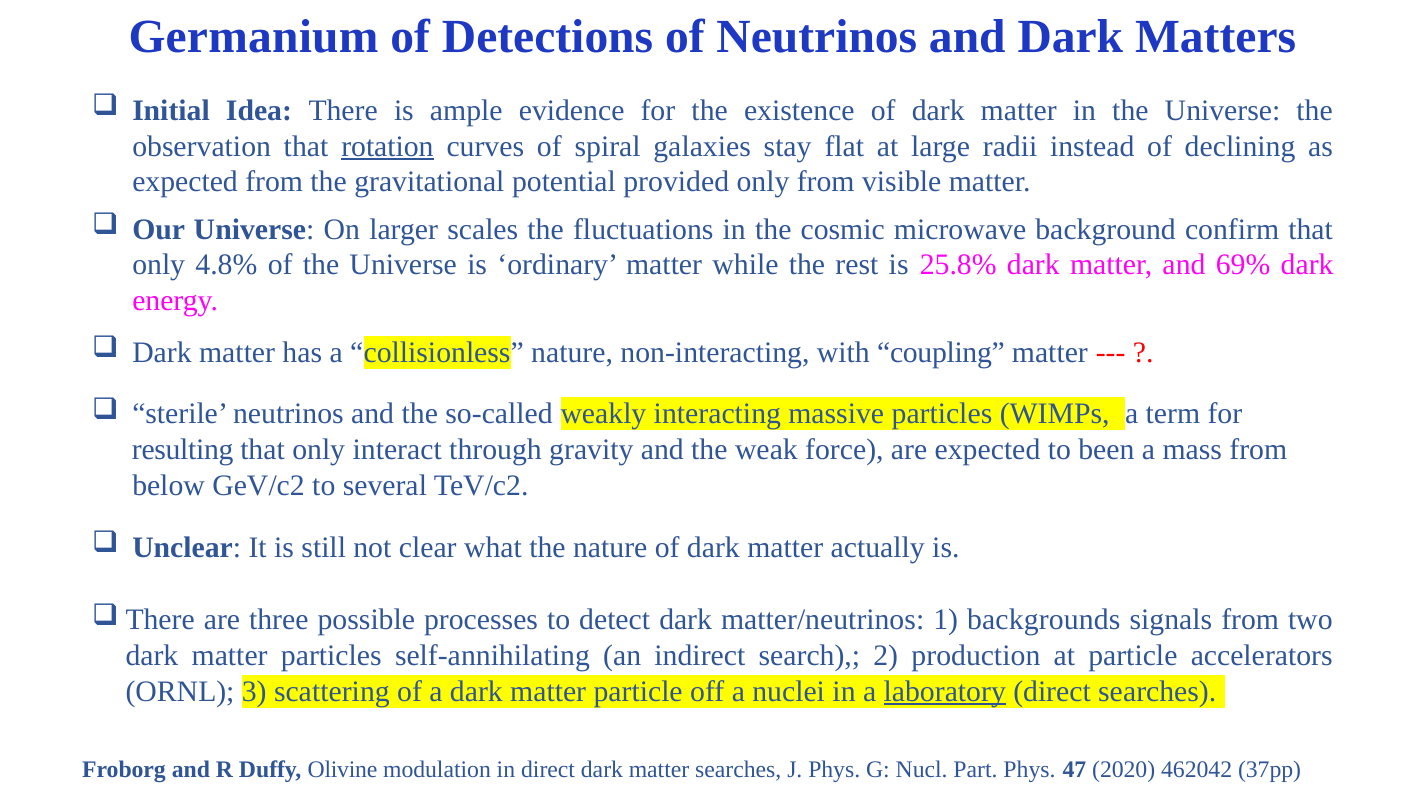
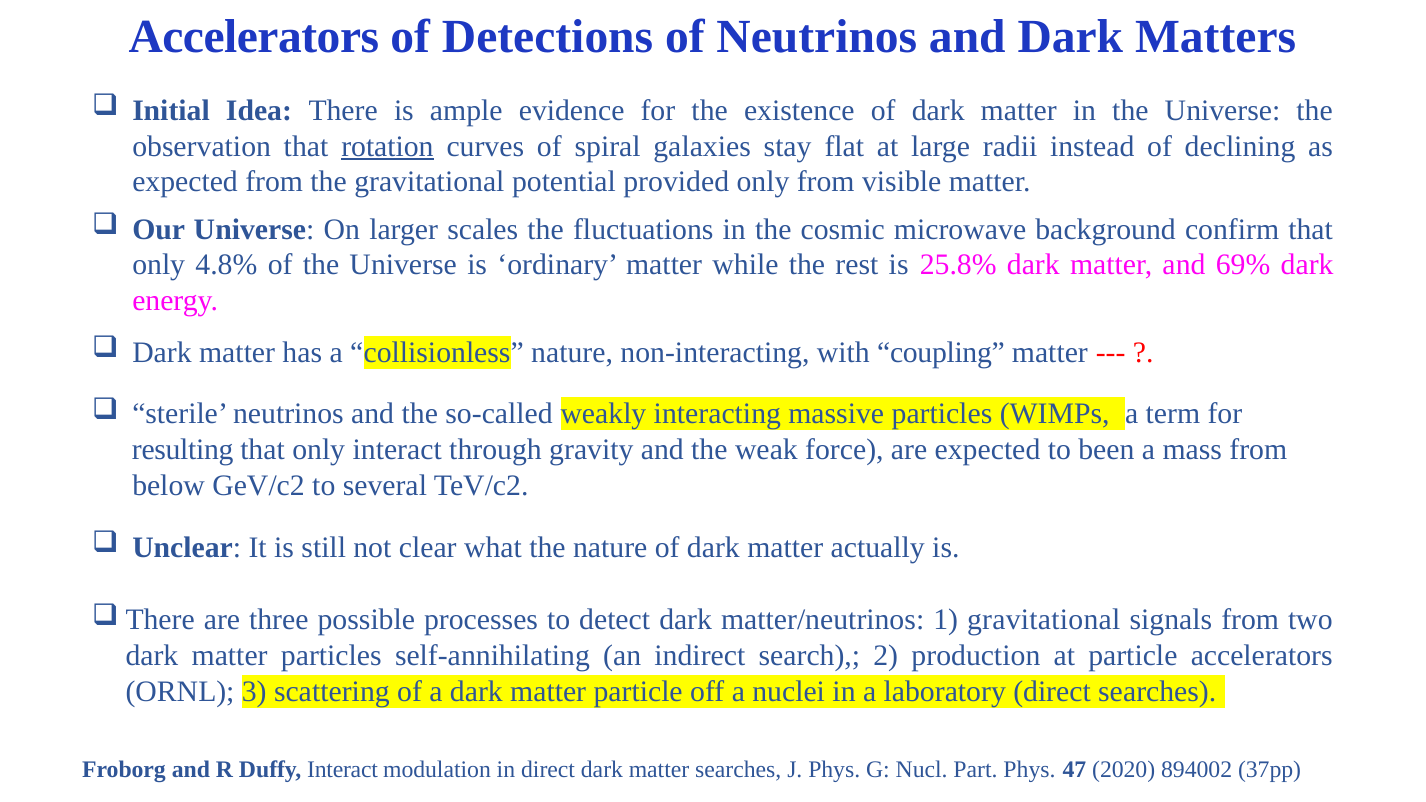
Germanium at (253, 37): Germanium -> Accelerators
1 backgrounds: backgrounds -> gravitational
laboratory underline: present -> none
Duffy Olivine: Olivine -> Interact
462042: 462042 -> 894002
